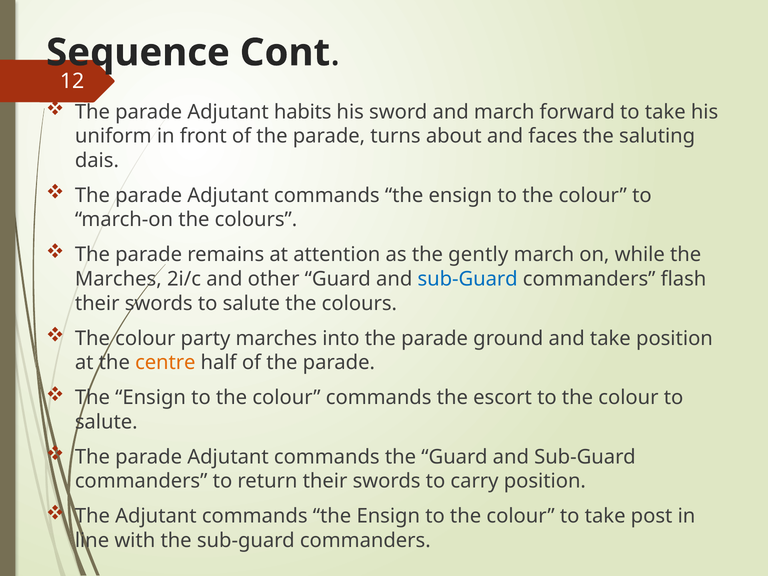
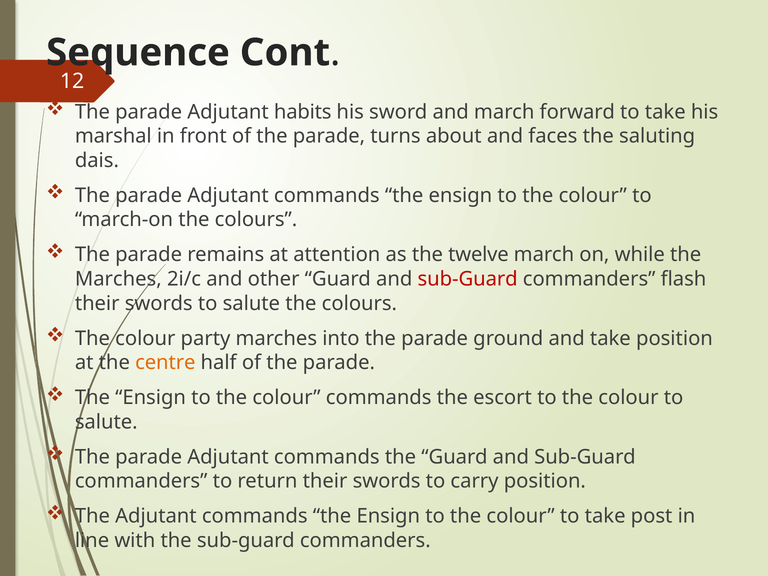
uniform: uniform -> marshal
gently: gently -> twelve
sub-Guard at (468, 279) colour: blue -> red
